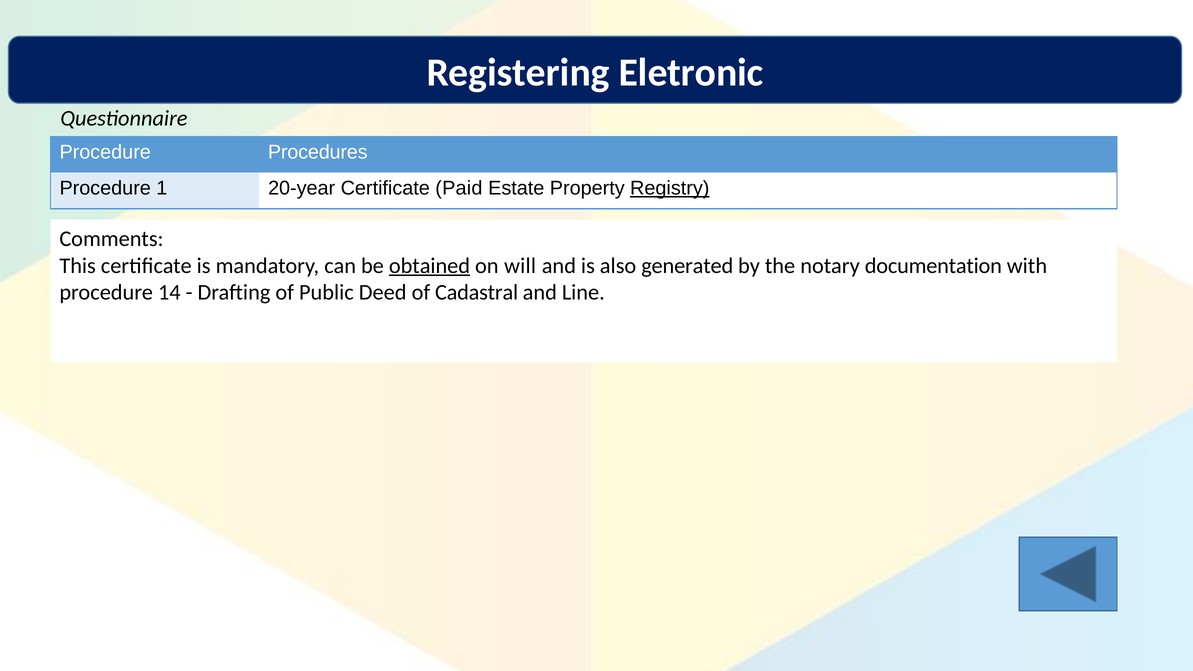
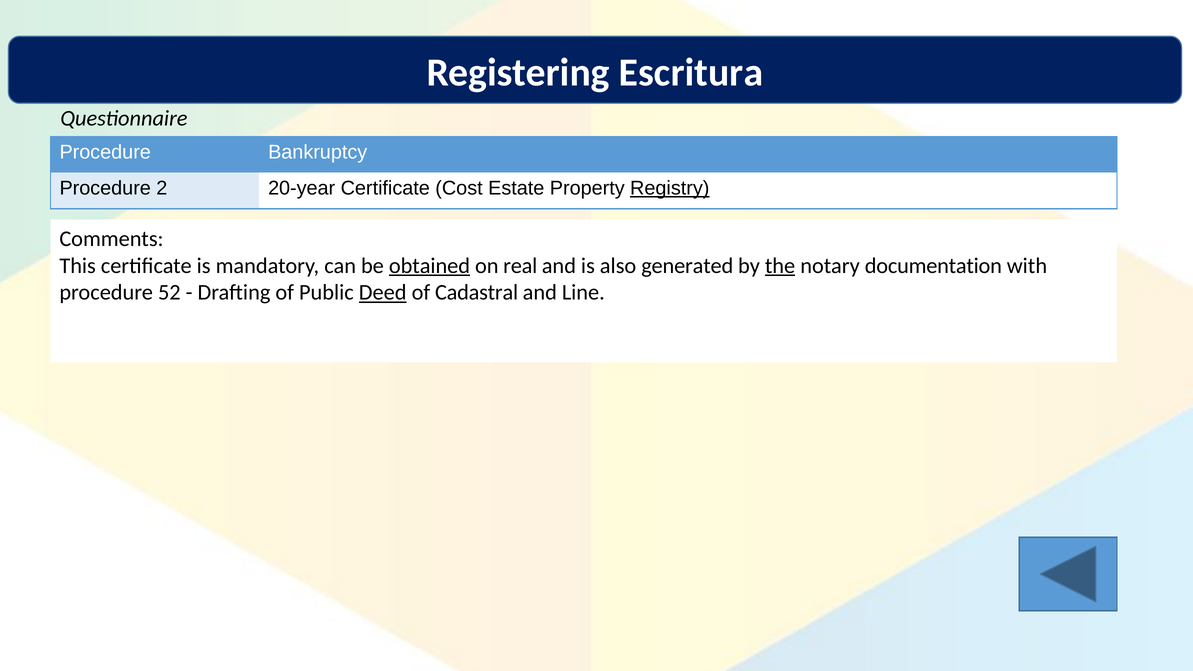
Eletronic: Eletronic -> Escritura
Procedures: Procedures -> Bankruptcy
1: 1 -> 2
Paid: Paid -> Cost
will: will -> real
the underline: none -> present
14: 14 -> 52
Deed underline: none -> present
